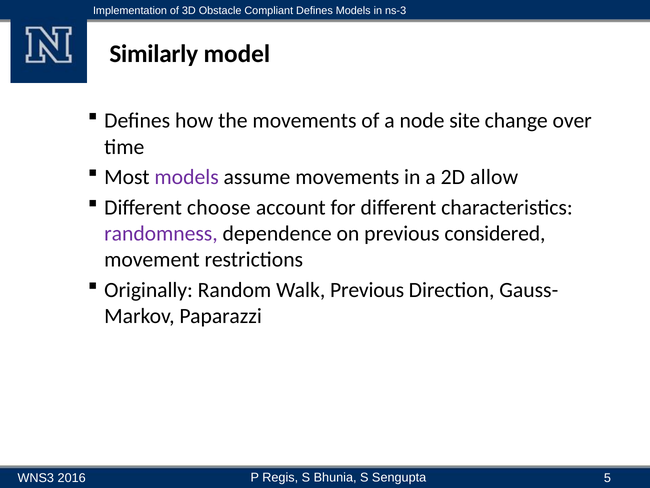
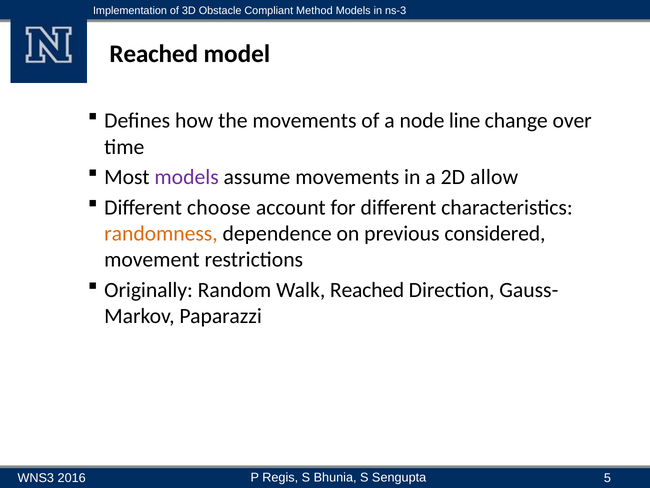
Defines at (314, 10): Defines -> Method
Similarly at (154, 54): Similarly -> Reached
site: site -> line
randomness colour: purple -> orange
Walk Previous: Previous -> Reached
